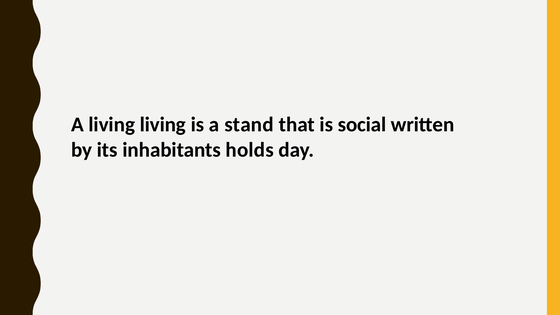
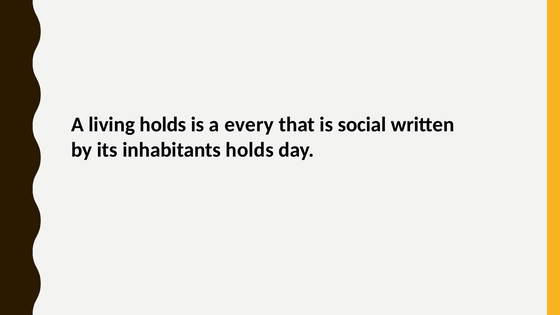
living living: living -> holds
stand: stand -> every
